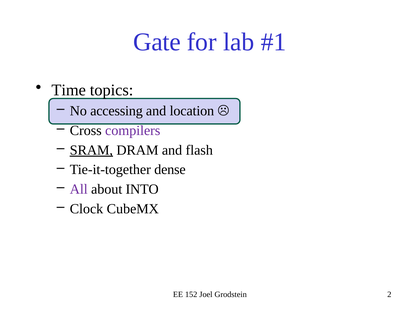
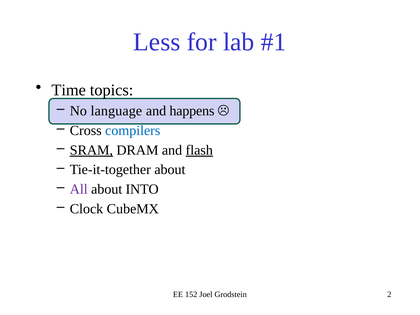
Gate: Gate -> Less
accessing: accessing -> language
location: location -> happens
compilers colour: purple -> blue
flash underline: none -> present
Tie-it-together dense: dense -> about
